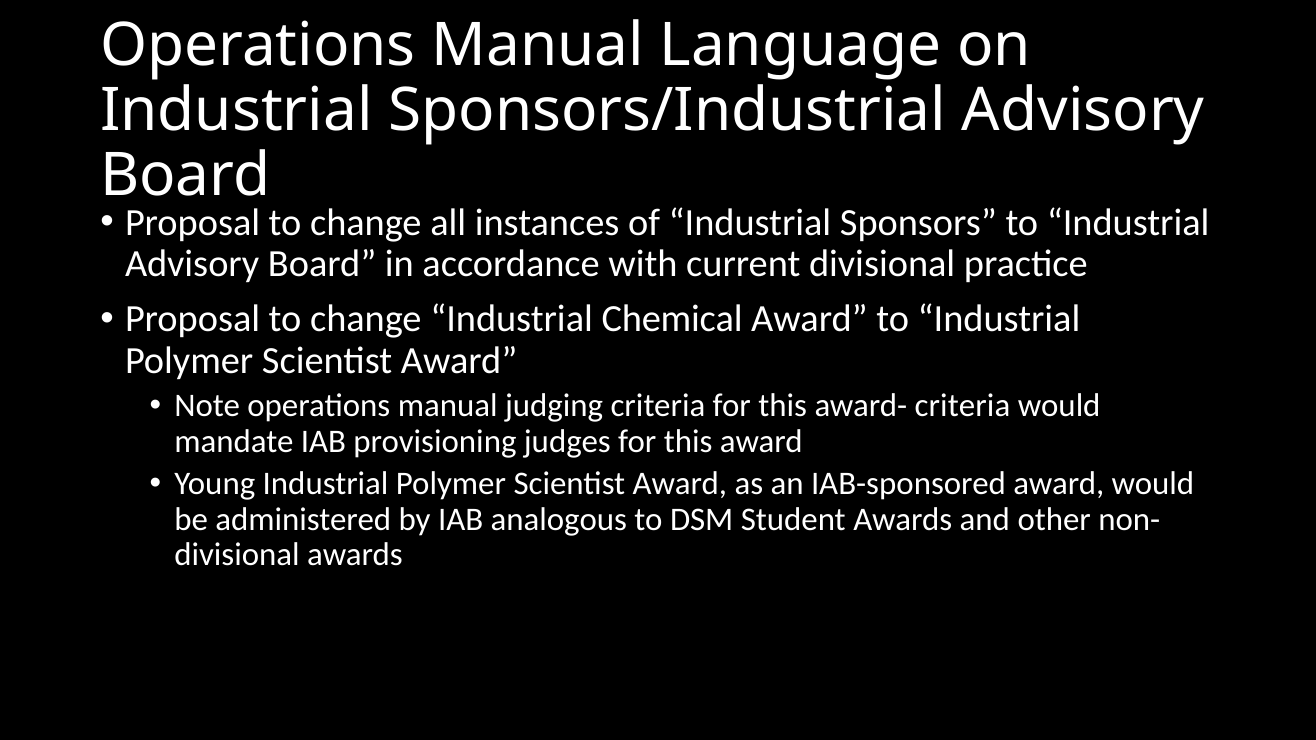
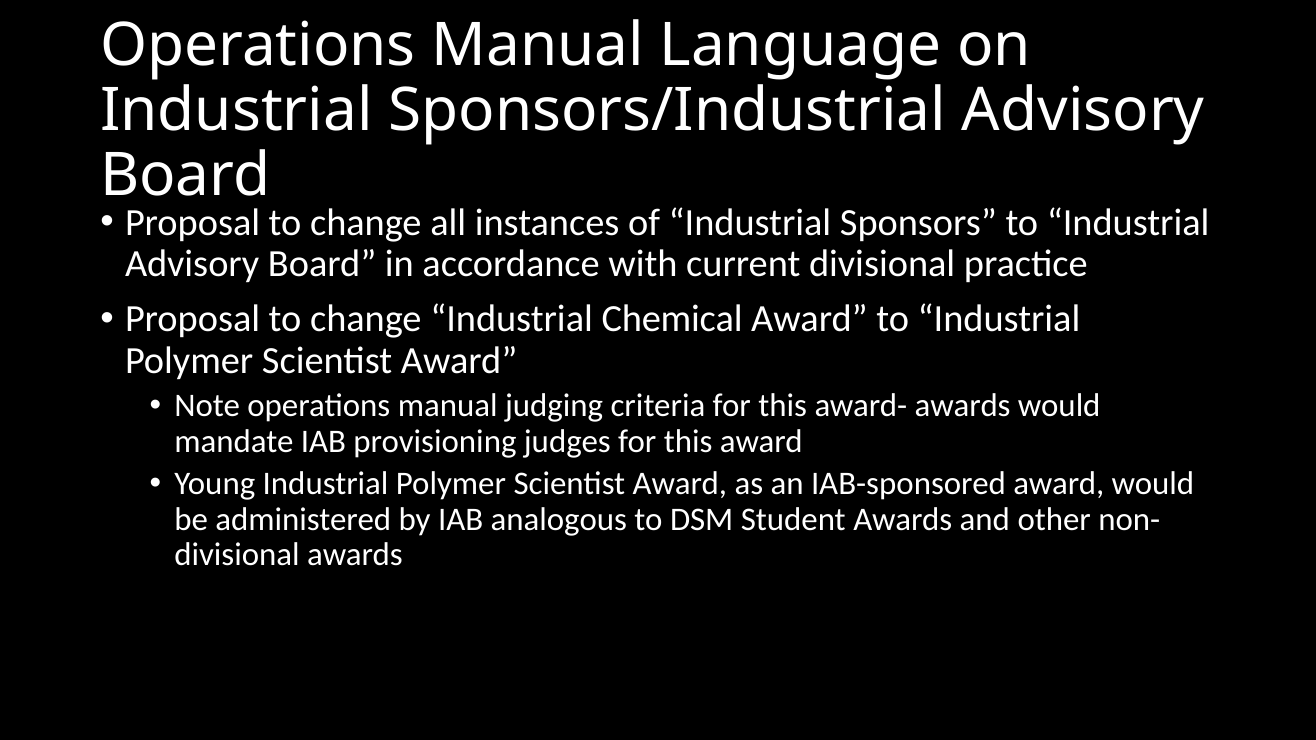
award- criteria: criteria -> awards
